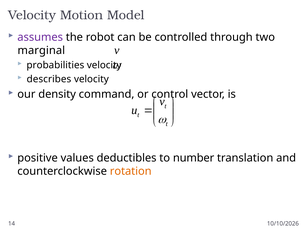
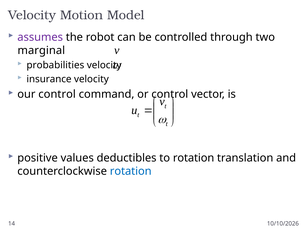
describes: describes -> insurance
our density: density -> control
to number: number -> rotation
rotation at (131, 171) colour: orange -> blue
